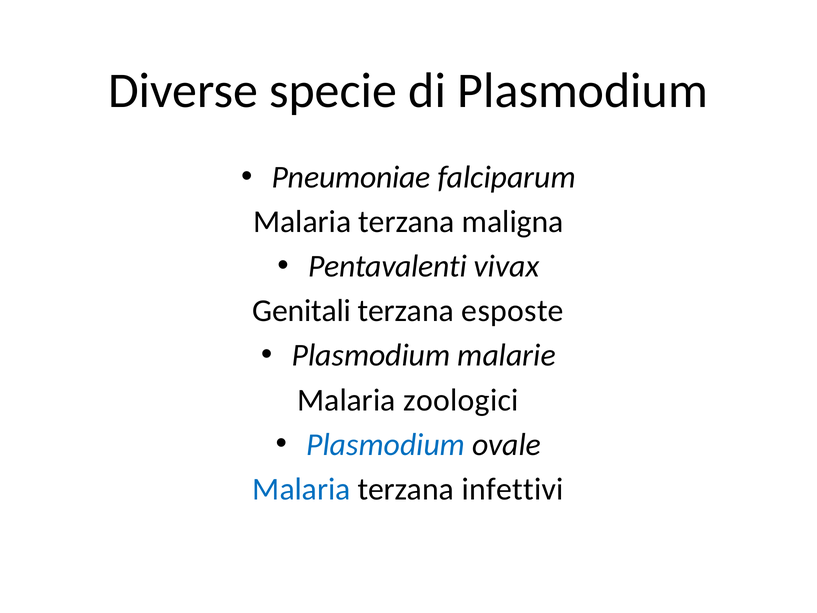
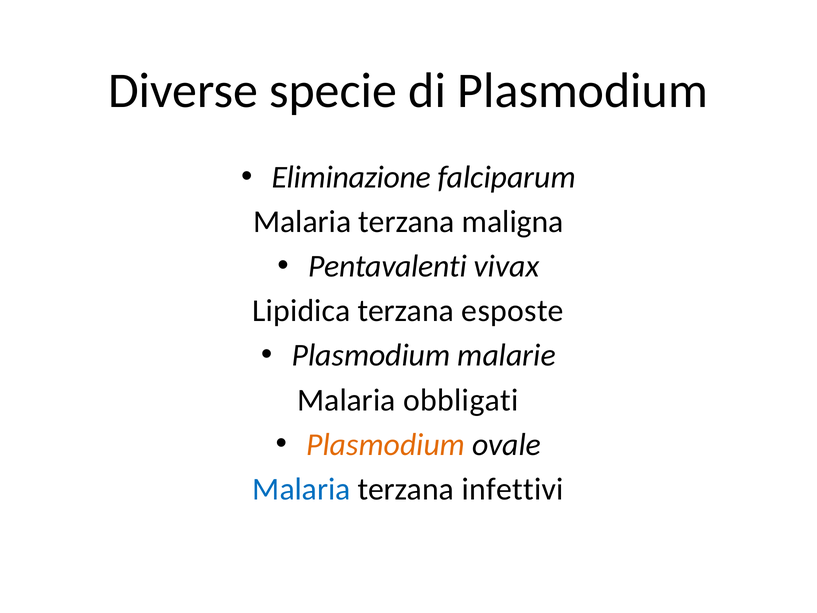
Pneumoniae: Pneumoniae -> Eliminazione
Genitali: Genitali -> Lipidica
zoologici: zoologici -> obbligati
Plasmodium at (386, 444) colour: blue -> orange
